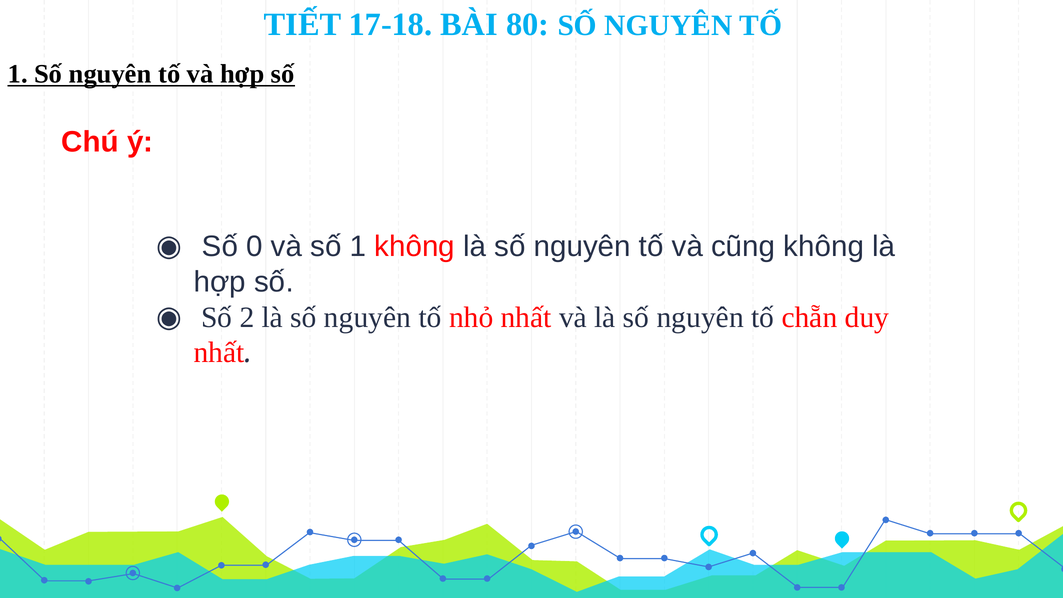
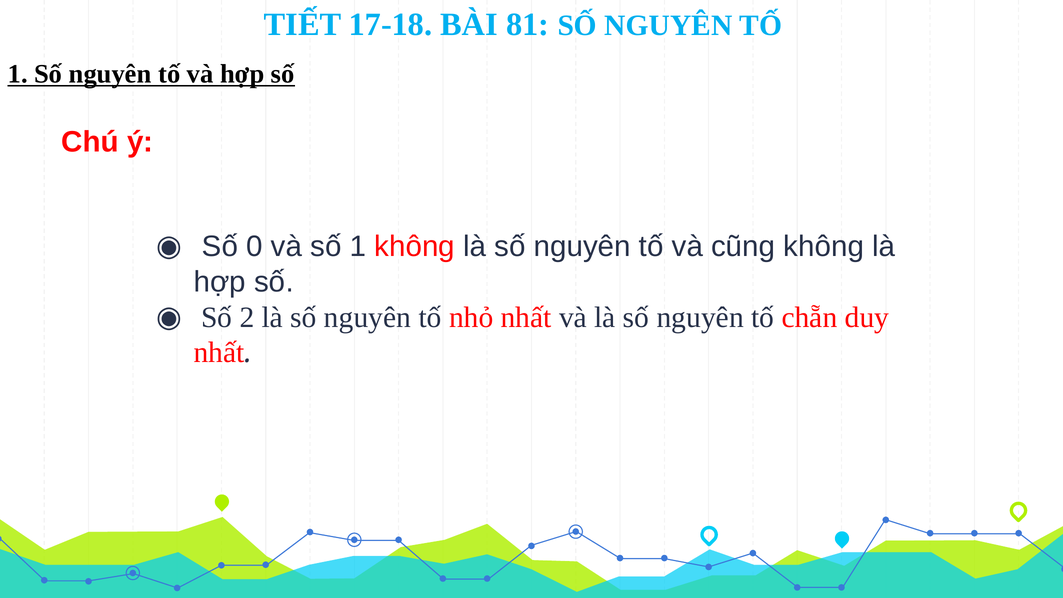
80: 80 -> 81
